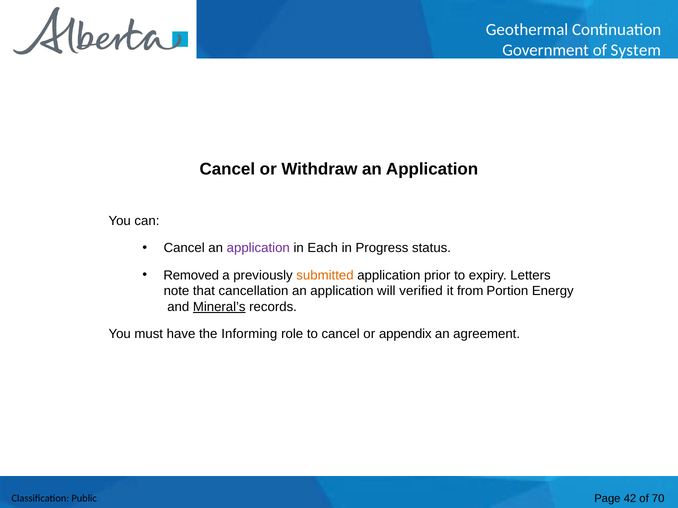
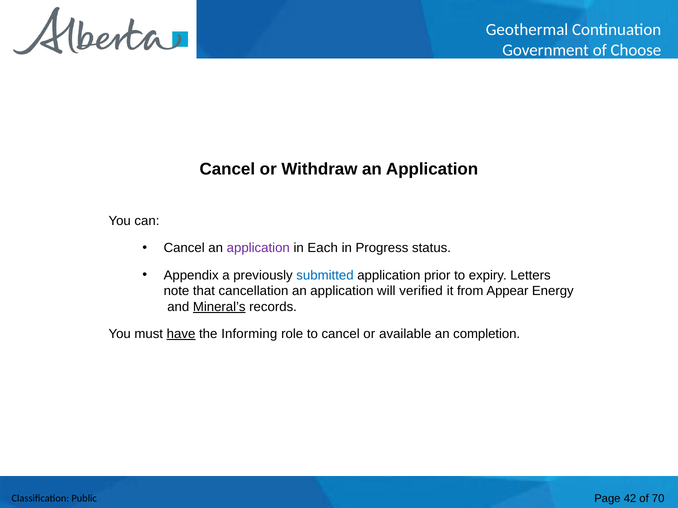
System: System -> Choose
Removed: Removed -> Appendix
submitted colour: orange -> blue
Portion: Portion -> Appear
have underline: none -> present
appendix: appendix -> available
agreement: agreement -> completion
